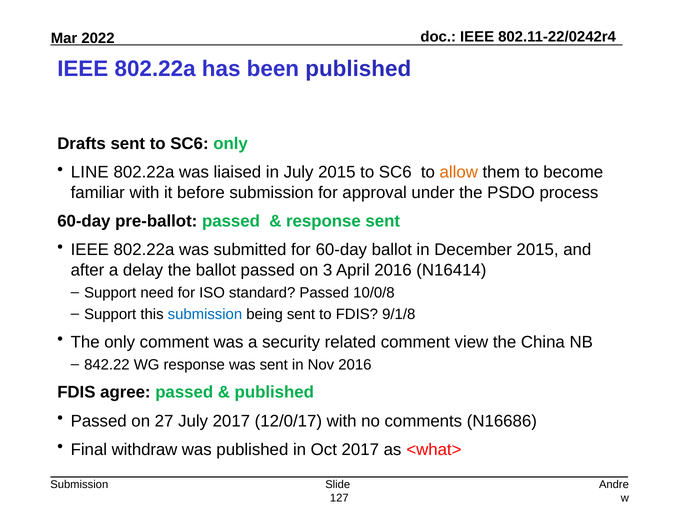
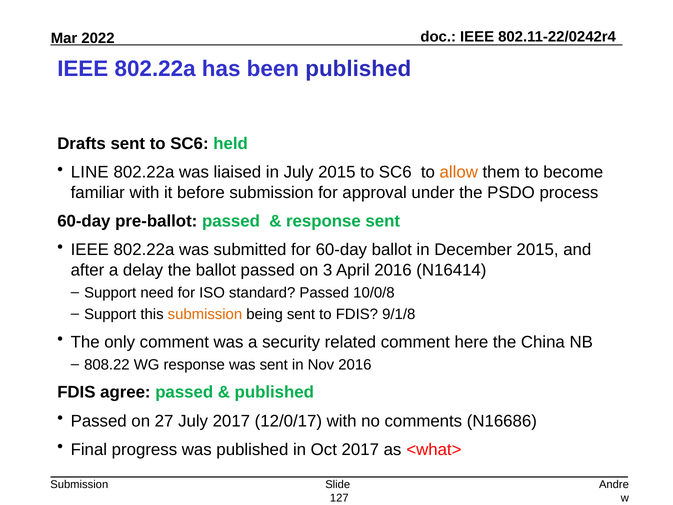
SC6 only: only -> held
submission at (205, 314) colour: blue -> orange
view: view -> here
842.22: 842.22 -> 808.22
withdraw: withdraw -> progress
